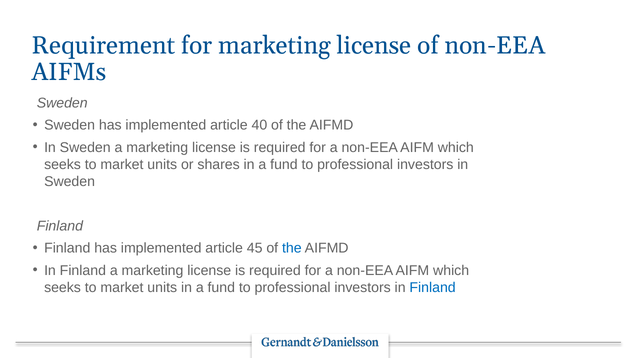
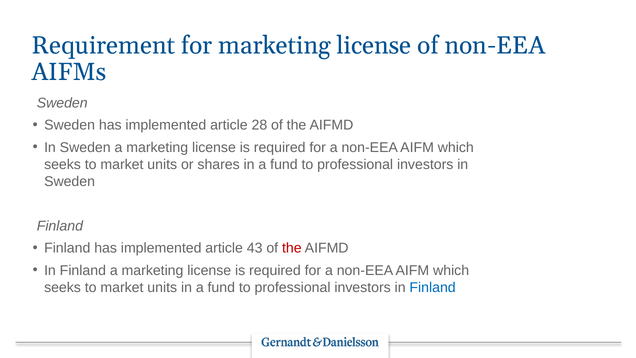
40: 40 -> 28
45: 45 -> 43
the at (292, 248) colour: blue -> red
